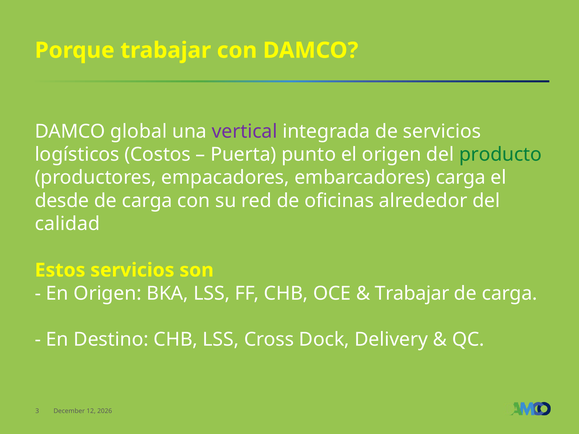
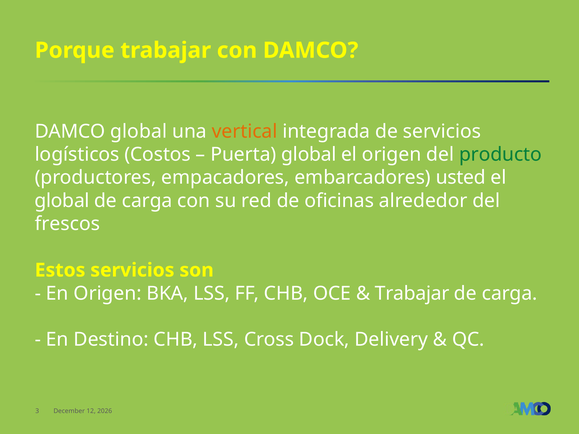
vertical colour: purple -> orange
Puerta punto: punto -> global
embarcadores carga: carga -> usted
desde at (62, 201): desde -> global
calidad: calidad -> frescos
